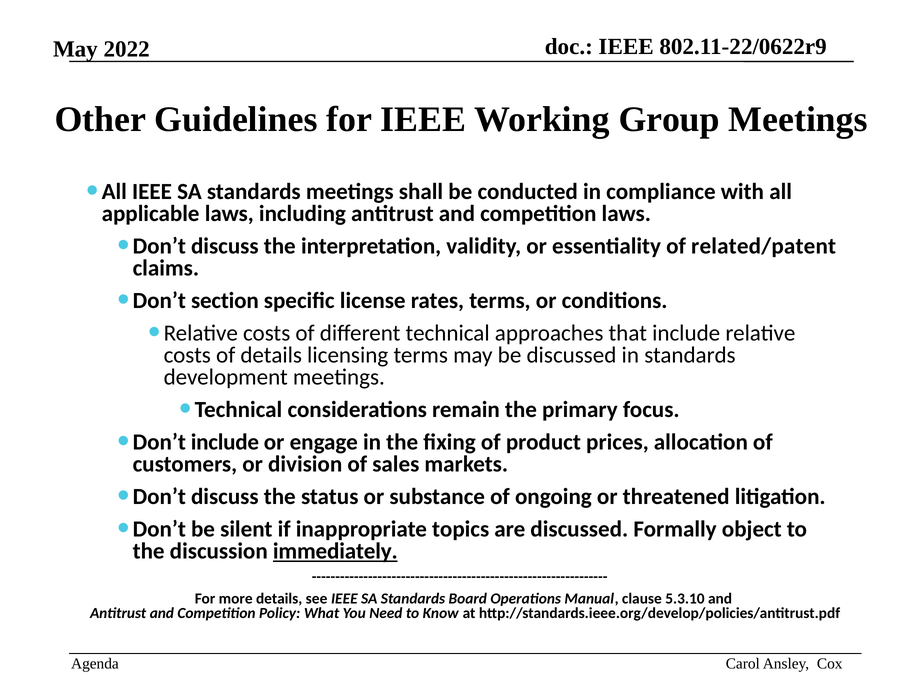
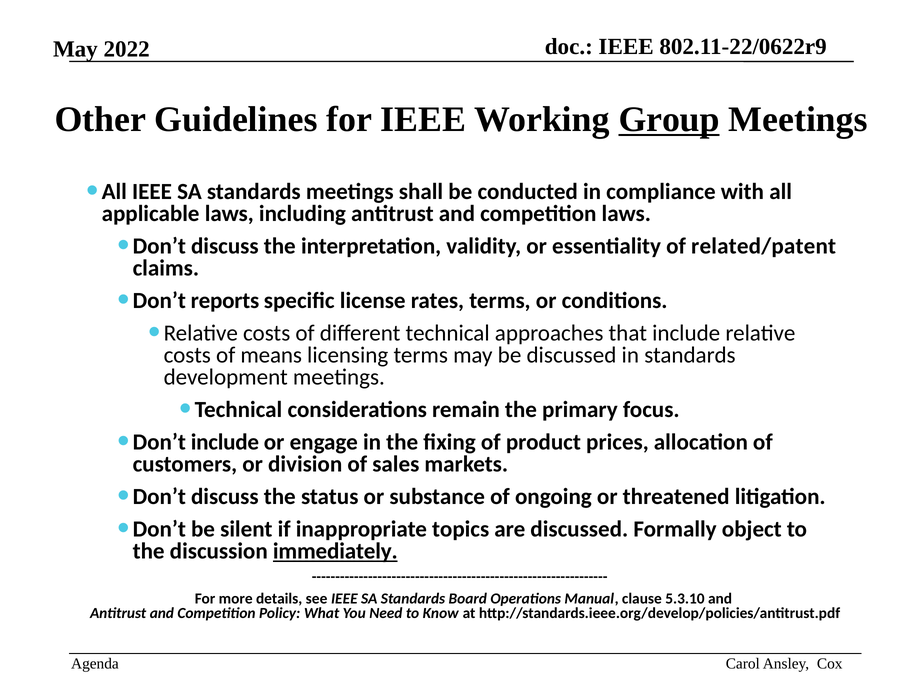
Group underline: none -> present
section: section -> reports
of details: details -> means
